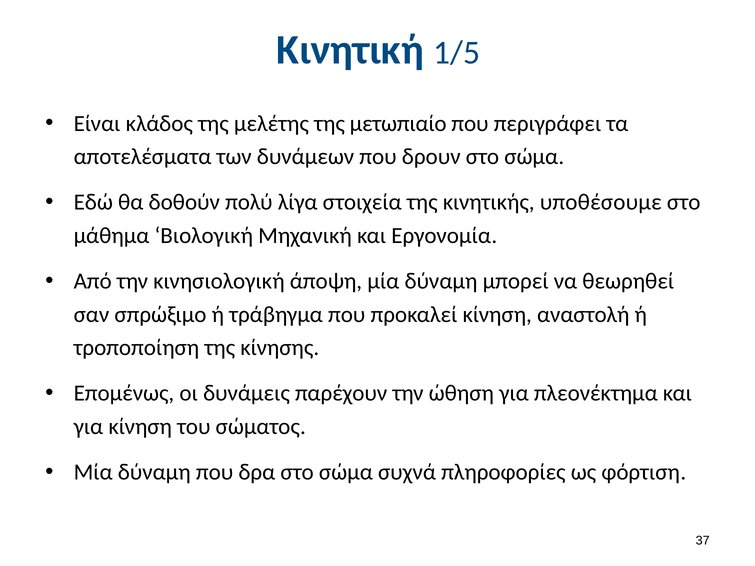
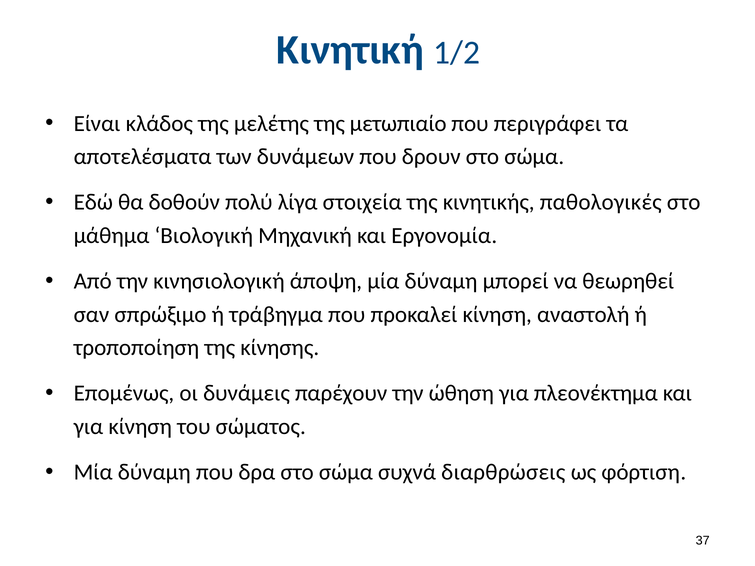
1/5: 1/5 -> 1/2
υποθέσουμε: υποθέσουμε -> παθολογικές
πληροφορίες: πληροφορίες -> διαρθρώσεις
